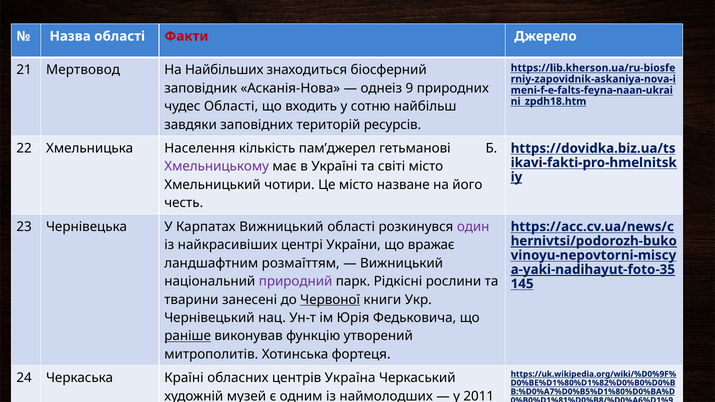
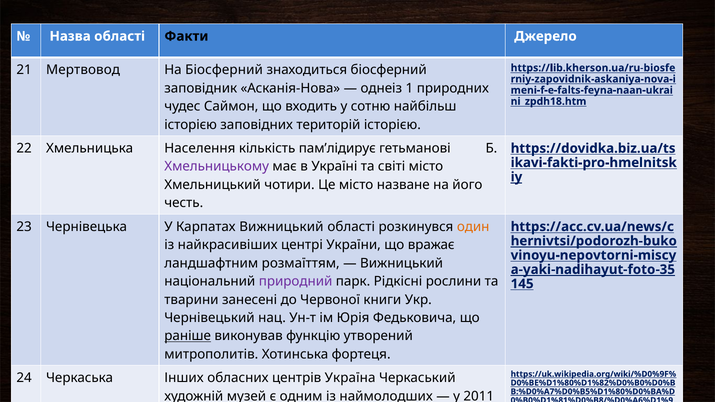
Факти colour: red -> black
На Найбільших: Найбільших -> Біосферний
9: 9 -> 1
чудес Області: Області -> Саймон
завдяки at (191, 125): завдяки -> історією
територій ресурсів: ресурсів -> історією
пам’джерел: пам’джерел -> пам’лідирує
один colour: purple -> orange
Червоної underline: present -> none
Країні: Країні -> Інших
